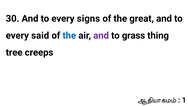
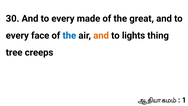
signs: signs -> made
said: said -> face
and at (101, 35) colour: purple -> orange
grass: grass -> lights
